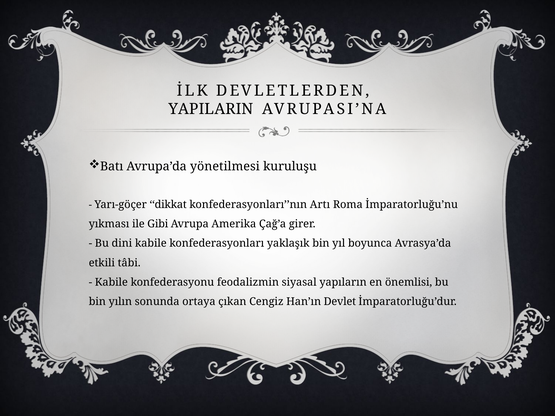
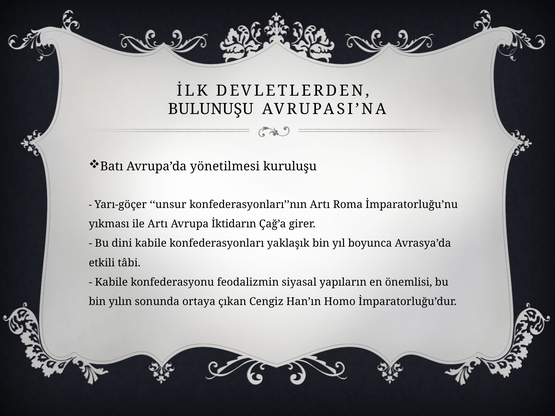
YAPILARIN: YAPILARIN -> BULUNUŞU
dikkat: dikkat -> unsur
ile Gibi: Gibi -> Artı
Amerika: Amerika -> İktidarın
Devlet: Devlet -> Homo
